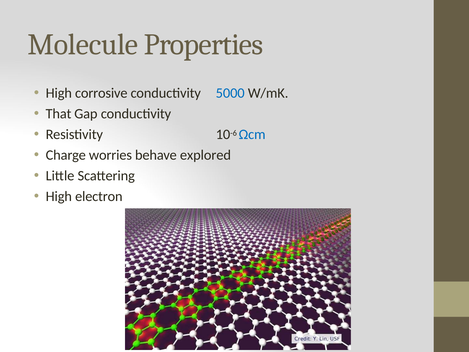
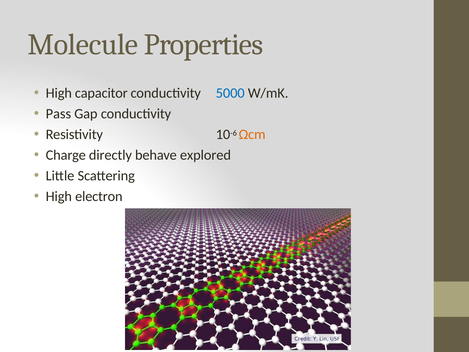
corrosive: corrosive -> capacitor
That: That -> Pass
Ωcm colour: blue -> orange
worries: worries -> directly
